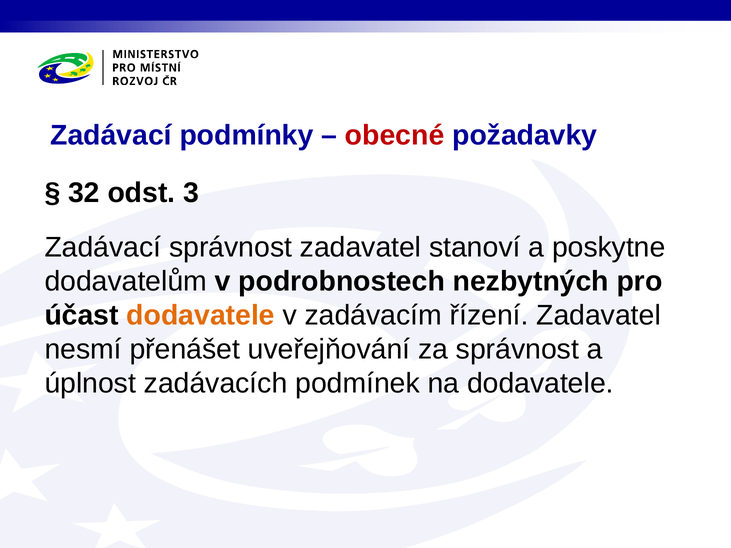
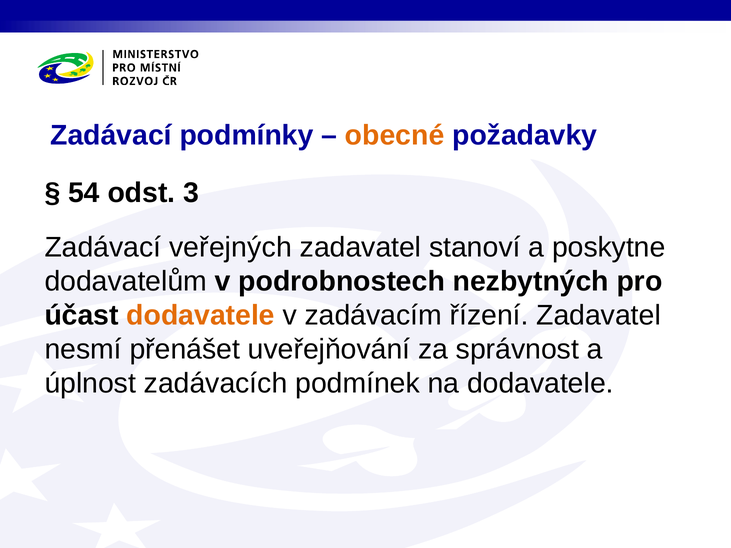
obecné colour: red -> orange
32: 32 -> 54
Zadávací správnost: správnost -> veřejných
